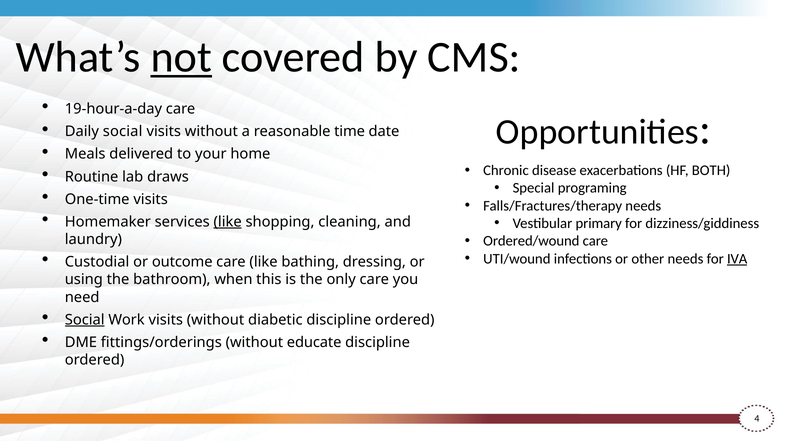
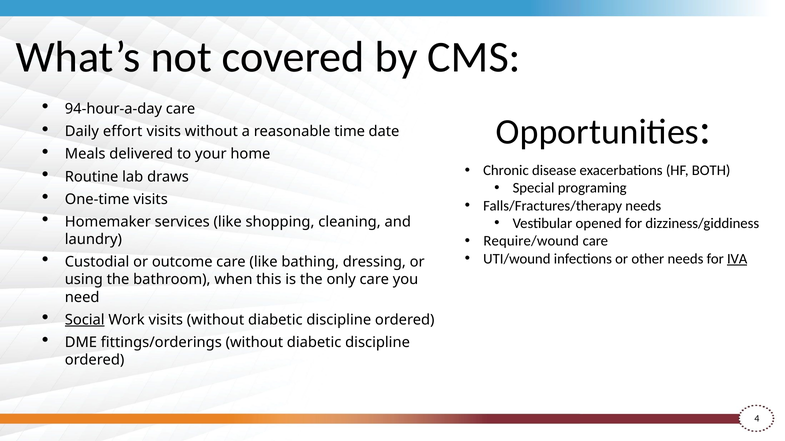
not underline: present -> none
19-hour-a-day: 19-hour-a-day -> 94-hour-a-day
Daily social: social -> effort
like at (228, 222) underline: present -> none
primary: primary -> opened
Ordered/wound: Ordered/wound -> Require/wound
fittings/orderings without educate: educate -> diabetic
